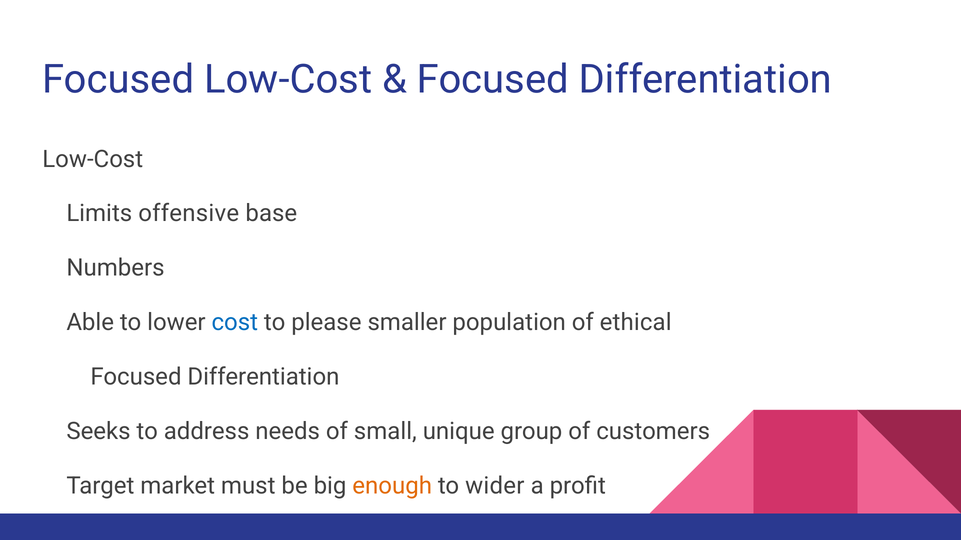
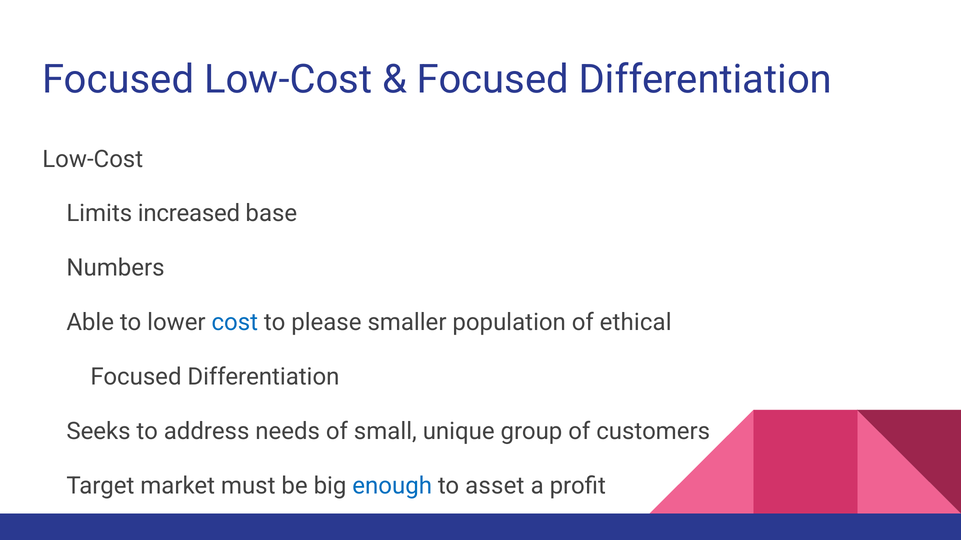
offensive: offensive -> increased
enough colour: orange -> blue
wider: wider -> asset
